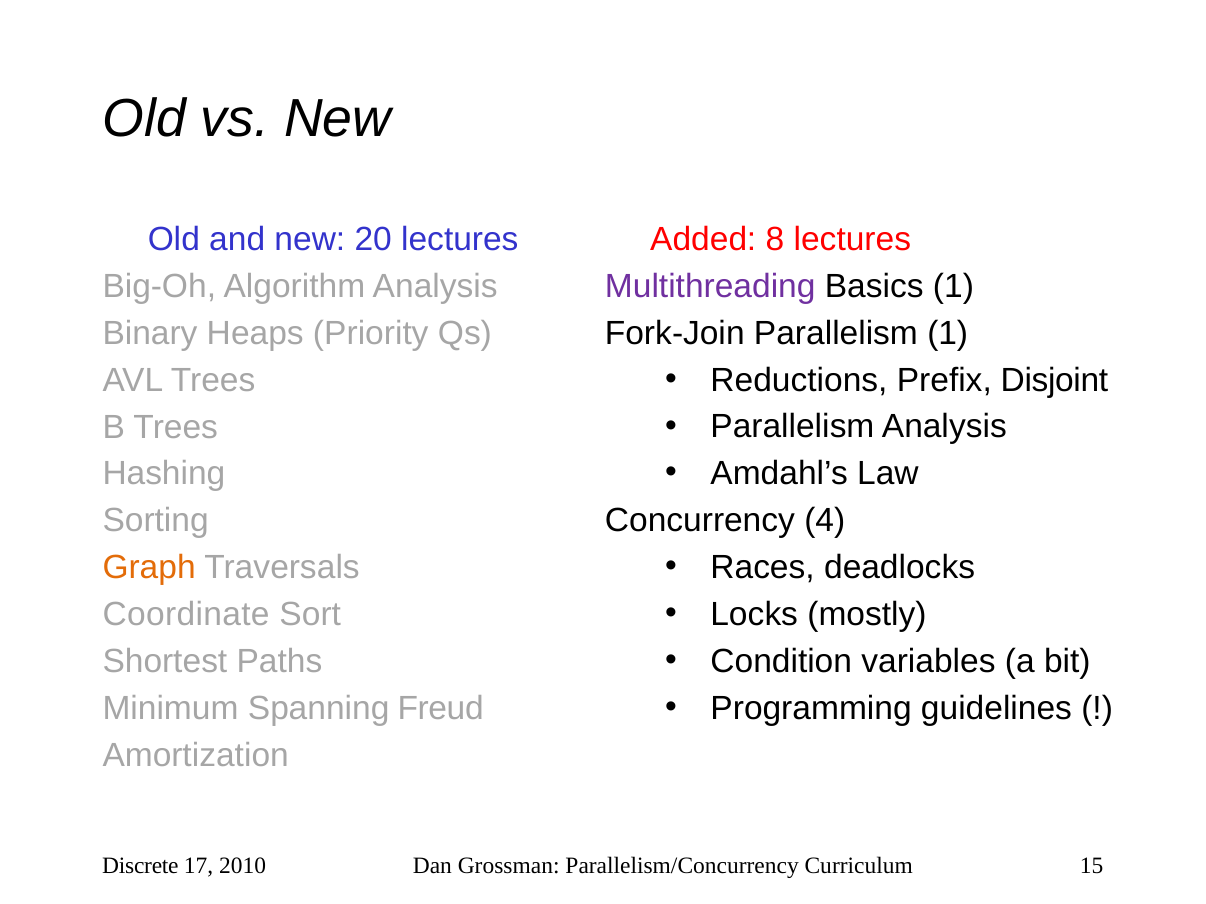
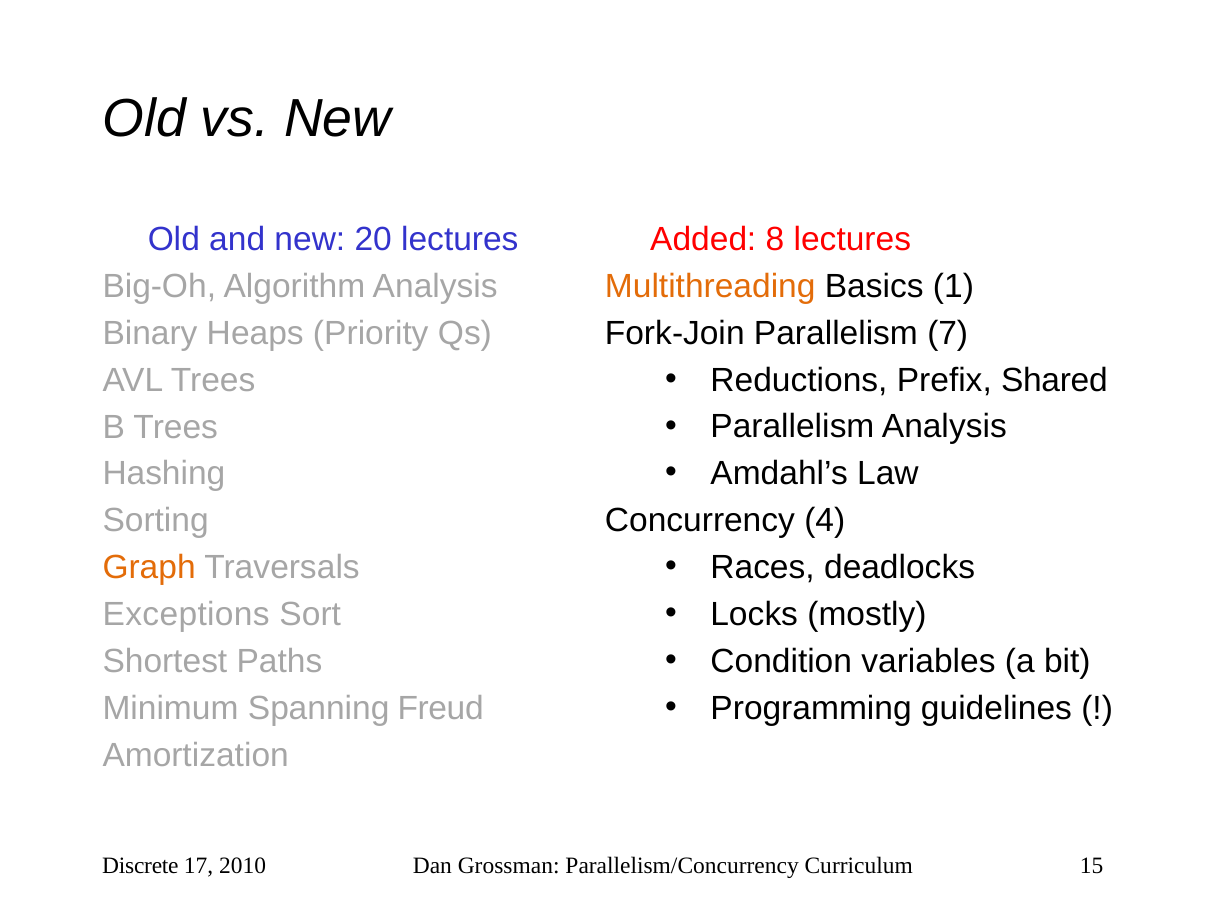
Multithreading colour: purple -> orange
Parallelism 1: 1 -> 7
Disjoint: Disjoint -> Shared
Coordinate: Coordinate -> Exceptions
